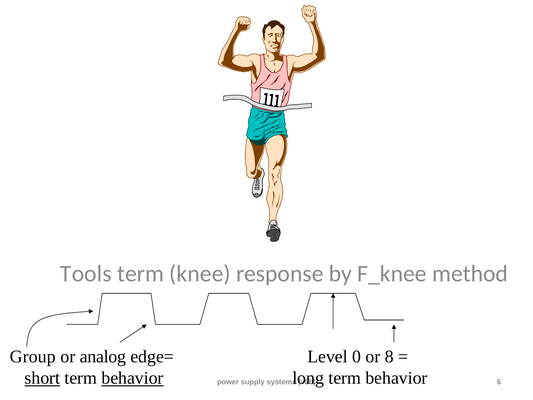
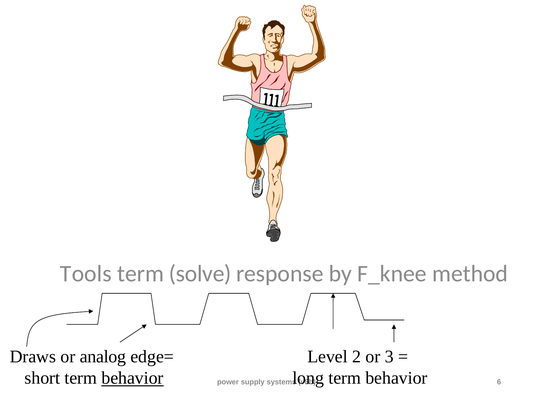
knee: knee -> solve
Group: Group -> Draws
0: 0 -> 2
8: 8 -> 3
short underline: present -> none
